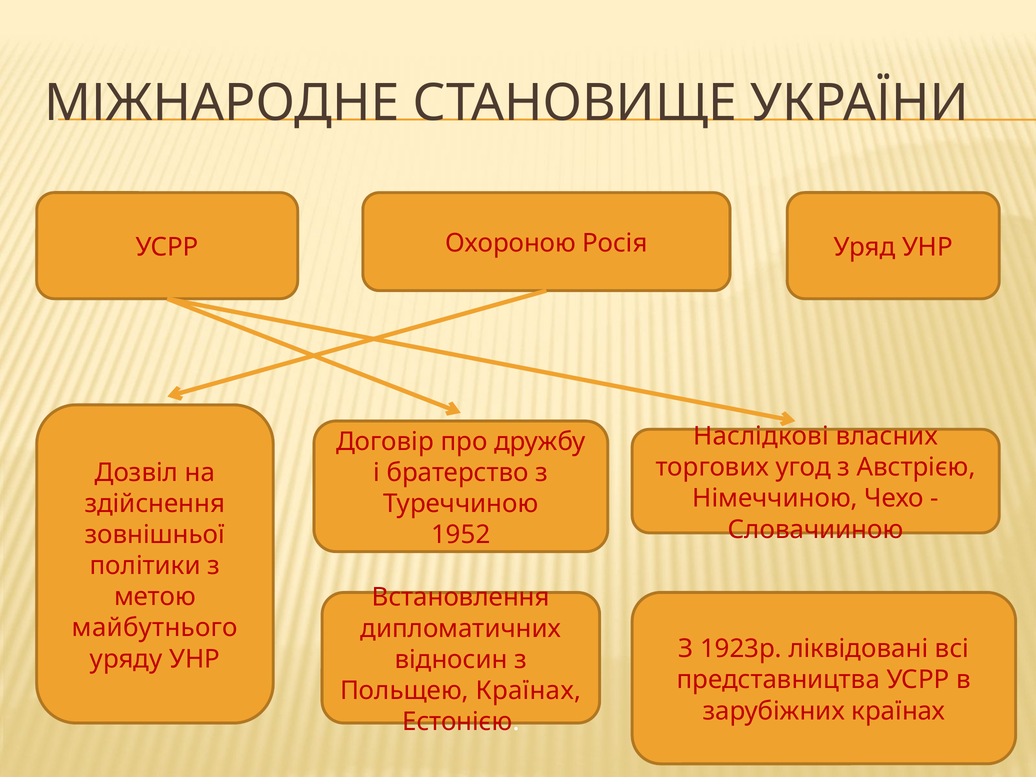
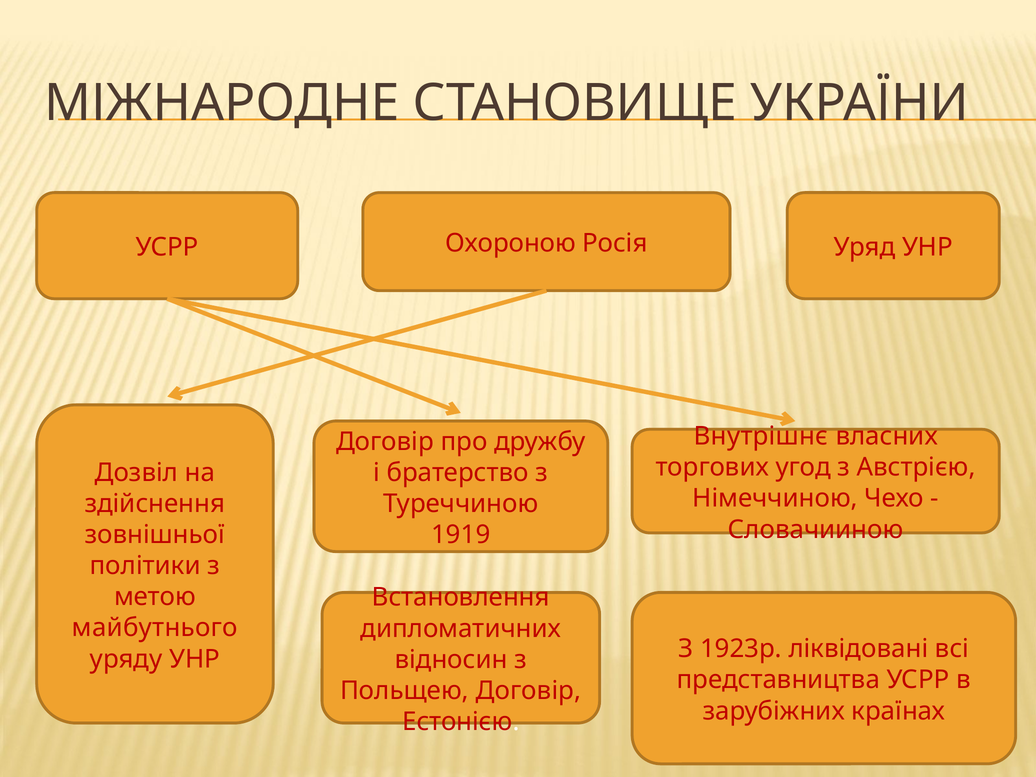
Наслідкові: Наслідкові -> Внутрішнє
1952: 1952 -> 1919
Польщею Країнах: Країнах -> Договір
